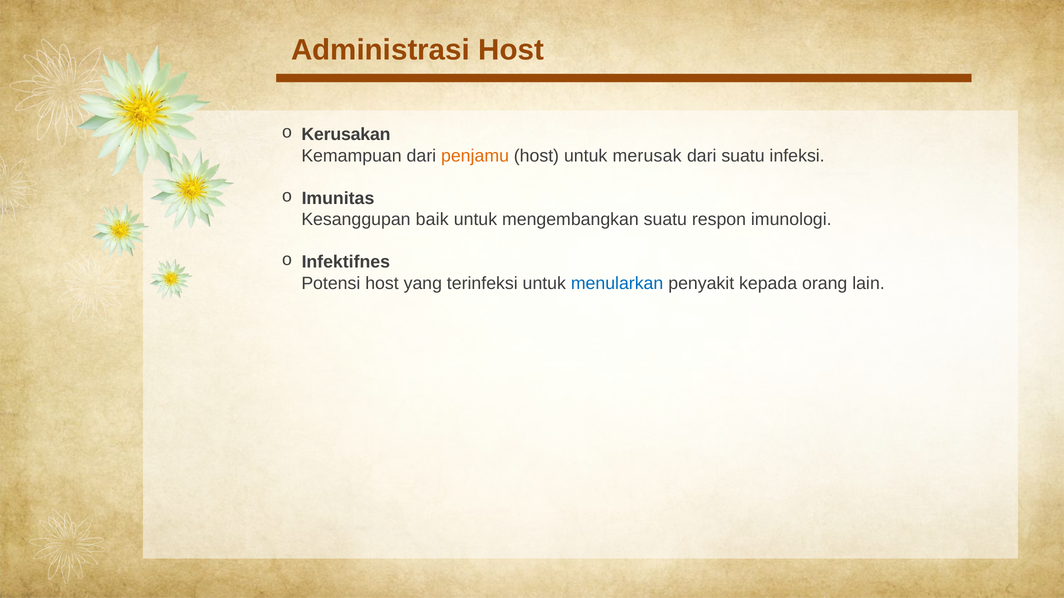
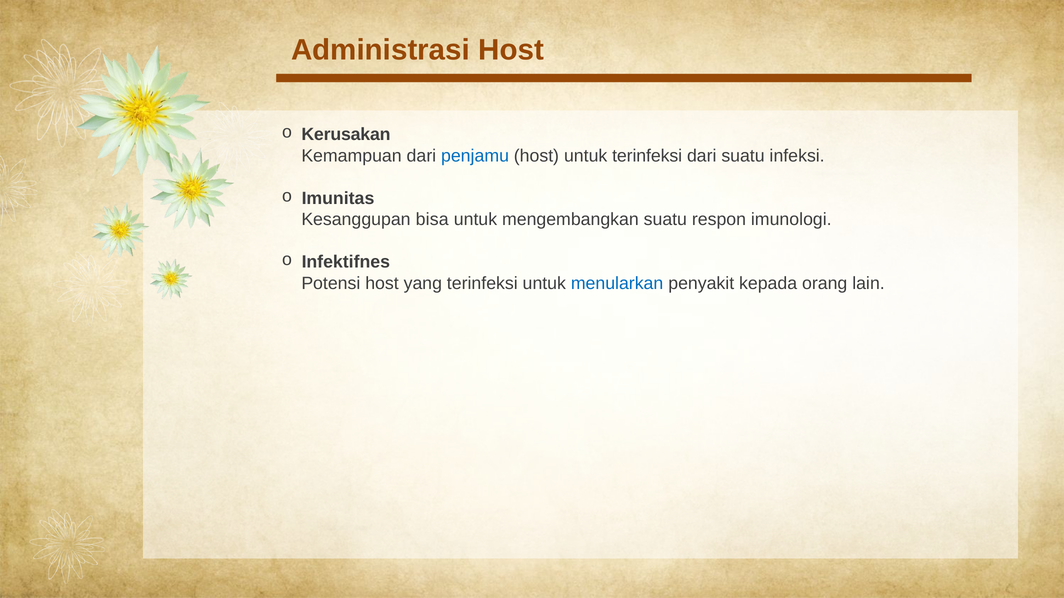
penjamu colour: orange -> blue
untuk merusak: merusak -> terinfeksi
baik: baik -> bisa
